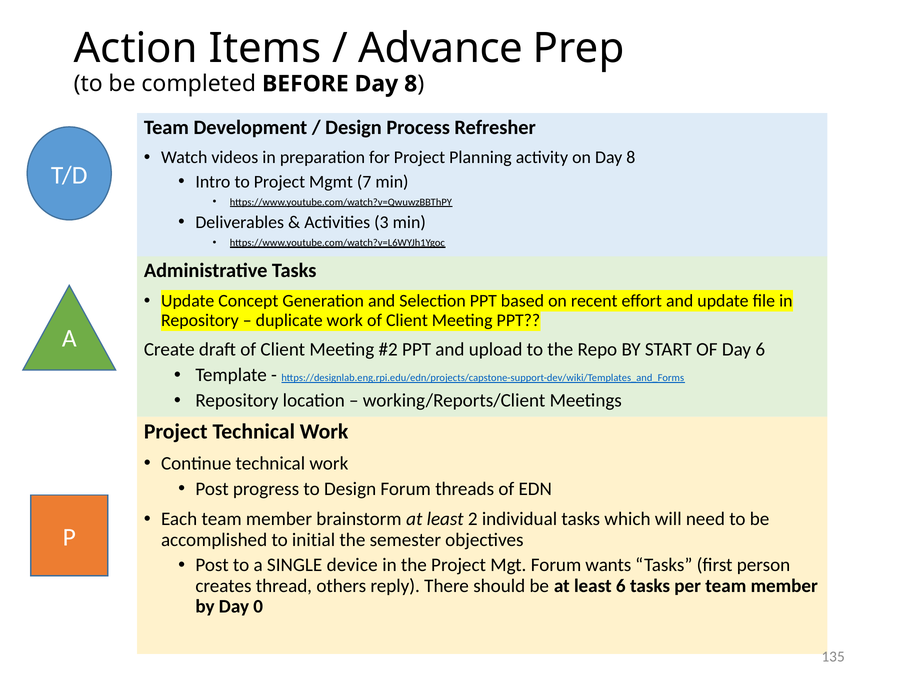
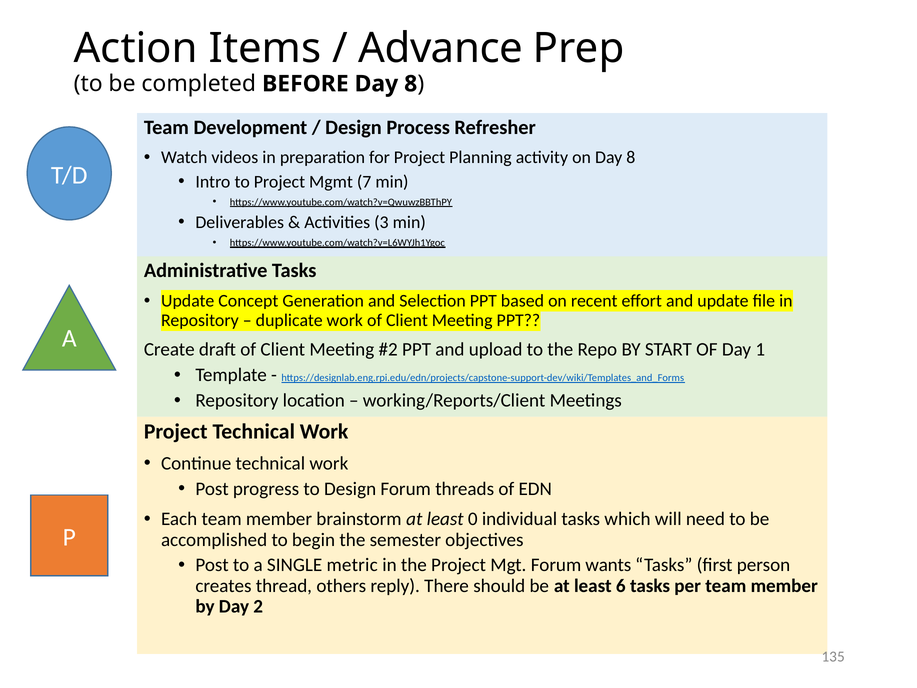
Day 6: 6 -> 1
2: 2 -> 0
initial: initial -> begin
device: device -> metric
0: 0 -> 2
